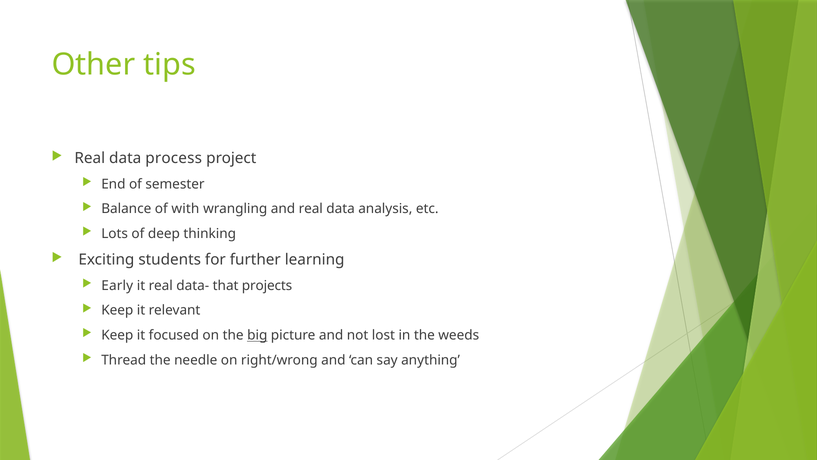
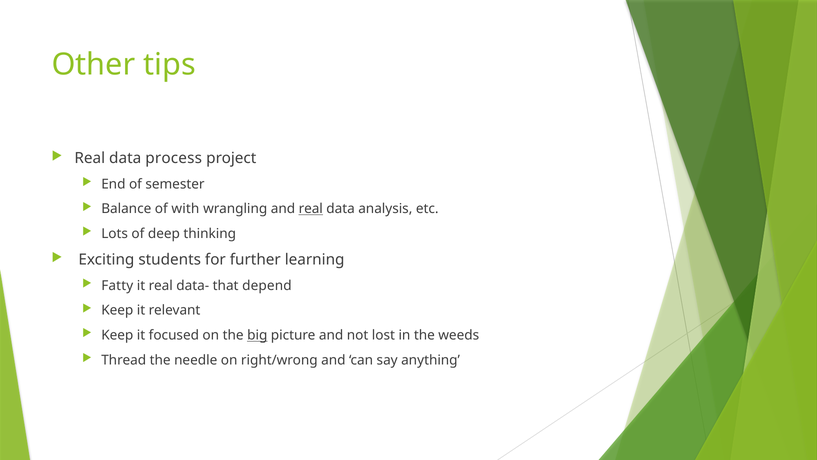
real at (311, 209) underline: none -> present
Early: Early -> Fatty
projects: projects -> depend
